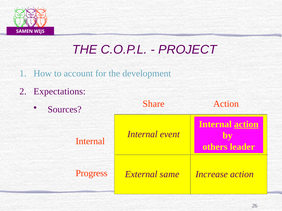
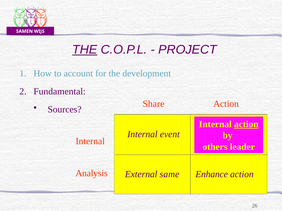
THE at (85, 50) underline: none -> present
Expectations: Expectations -> Fundamental
Progress: Progress -> Analysis
Increase: Increase -> Enhance
